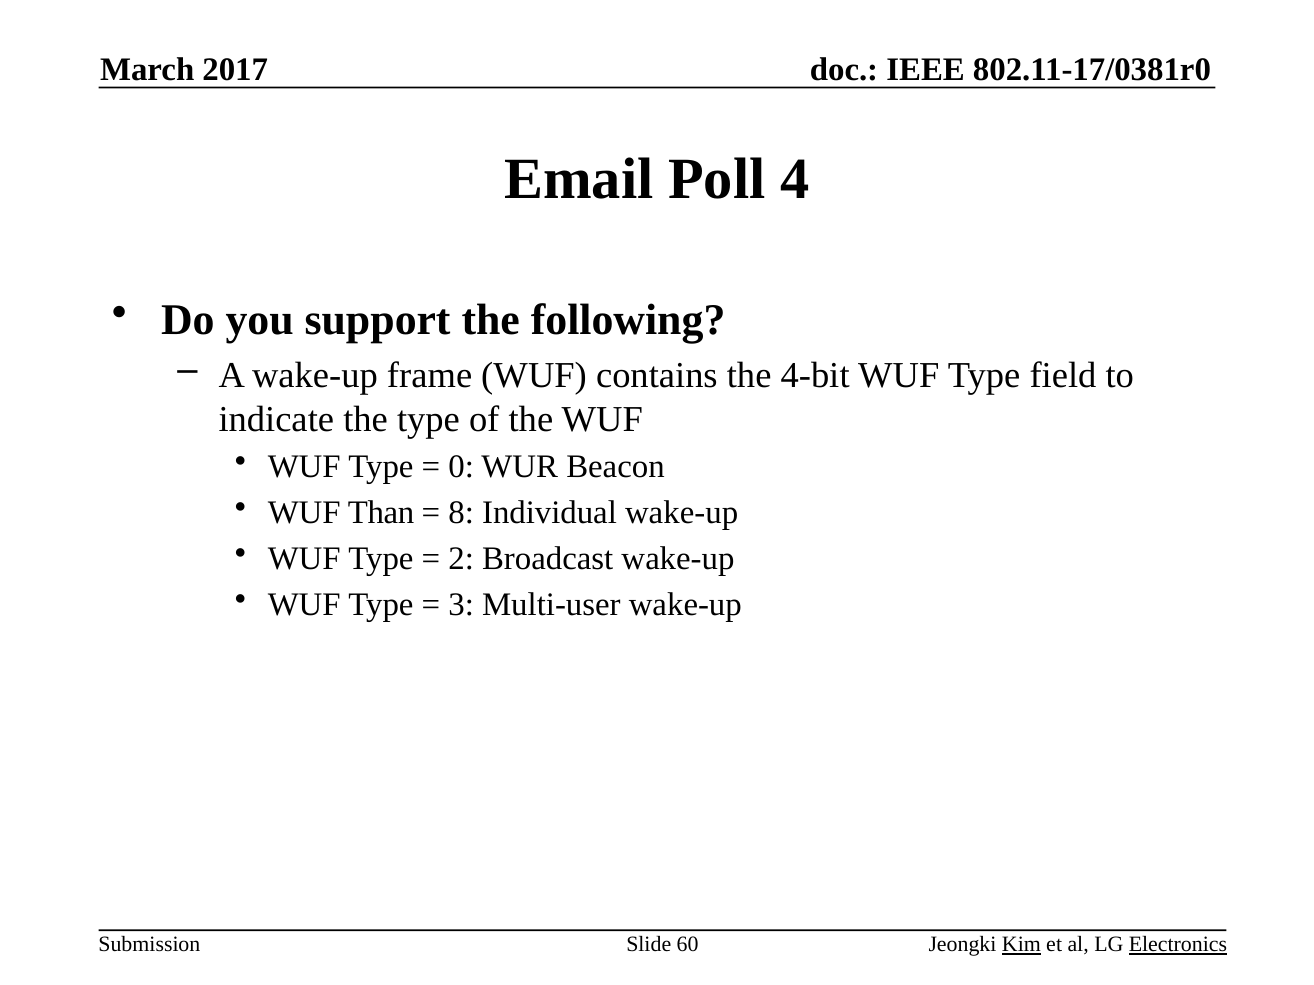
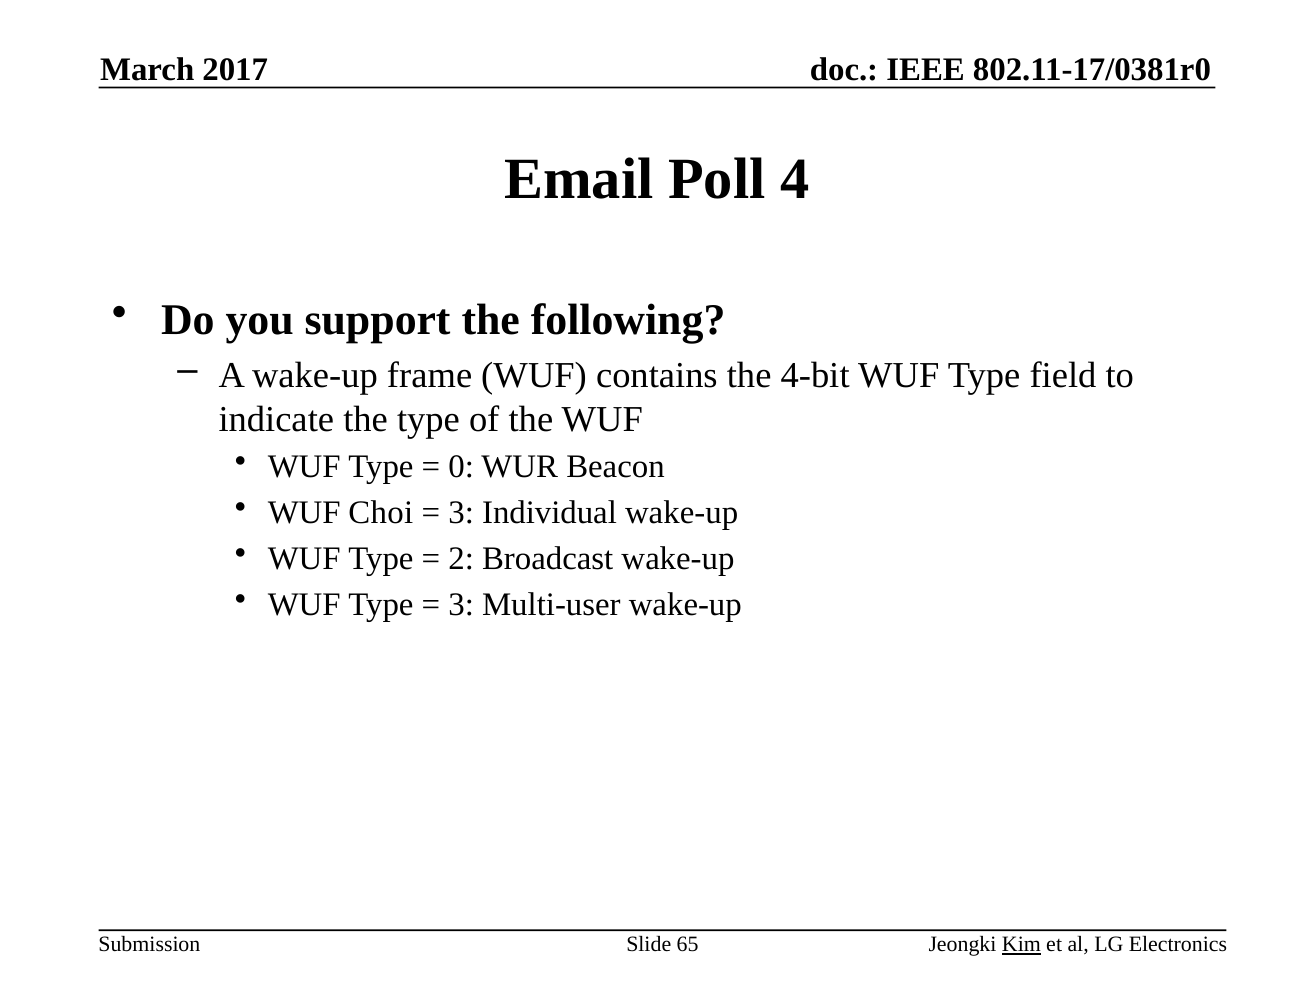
Than: Than -> Choi
8 at (461, 513): 8 -> 3
60: 60 -> 65
Electronics underline: present -> none
